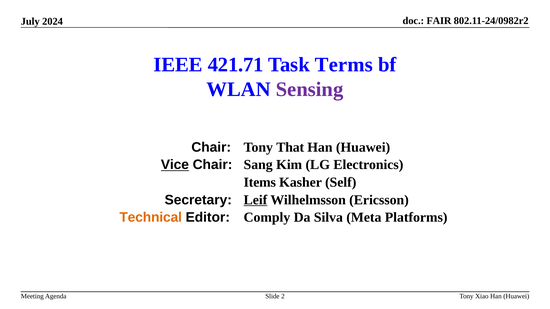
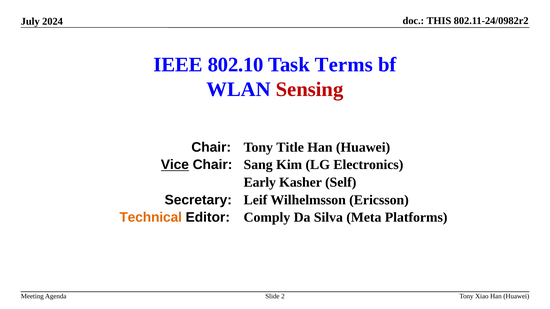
FAIR: FAIR -> THIS
421.71: 421.71 -> 802.10
Sensing colour: purple -> red
That: That -> Title
Items: Items -> Early
Leif underline: present -> none
